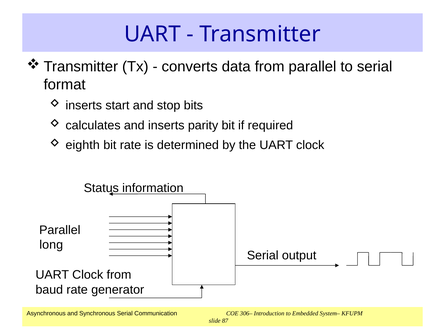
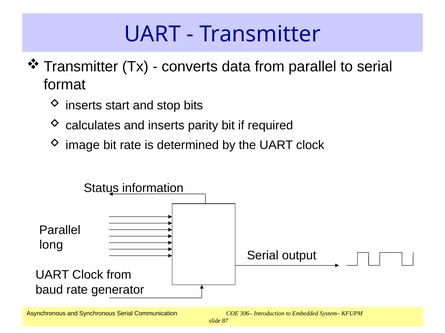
eighth: eighth -> image
